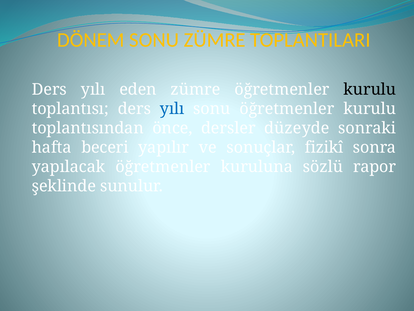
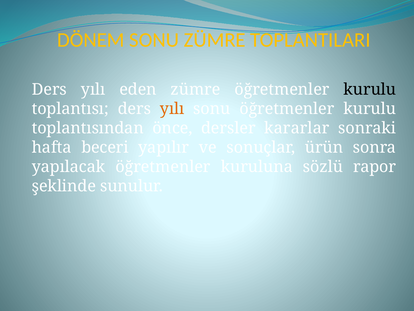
yılı at (172, 109) colour: blue -> orange
düzeyde: düzeyde -> kararlar
fizikî: fizikî -> ürün
